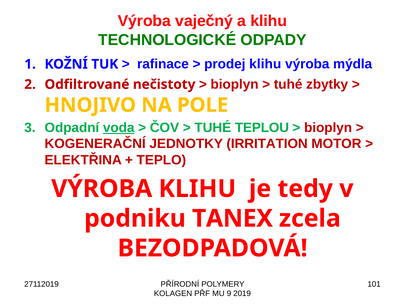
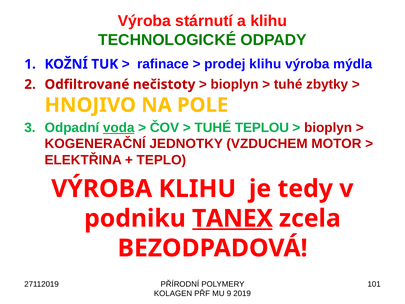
vaječný: vaječný -> stárnutí
IRRITATION: IRRITATION -> VZDUCHEM
TANEX underline: none -> present
